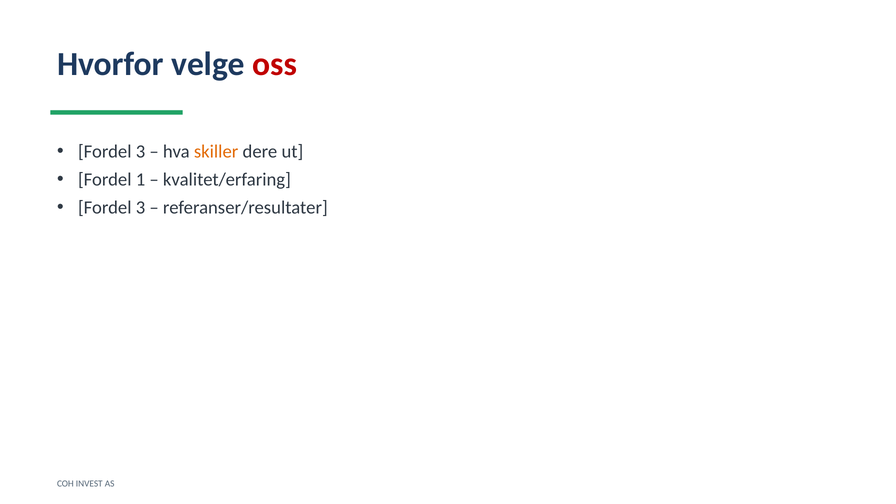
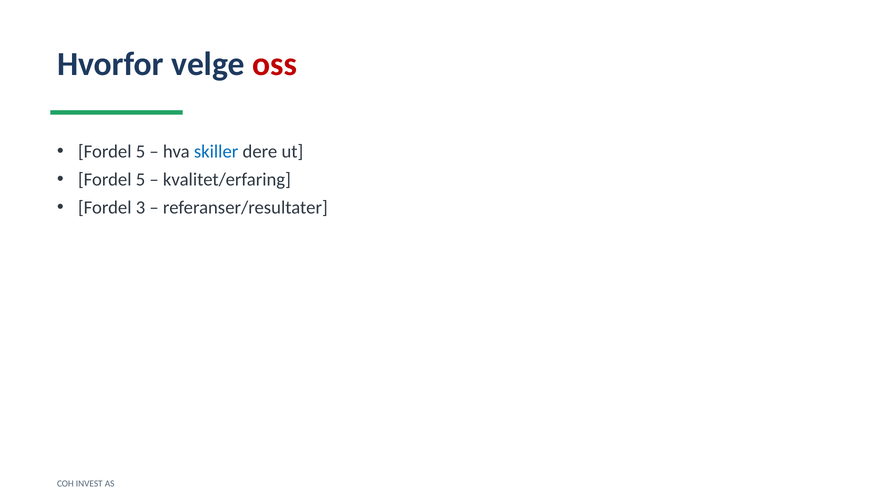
3 at (141, 152): 3 -> 5
skiller colour: orange -> blue
1 at (141, 180): 1 -> 5
